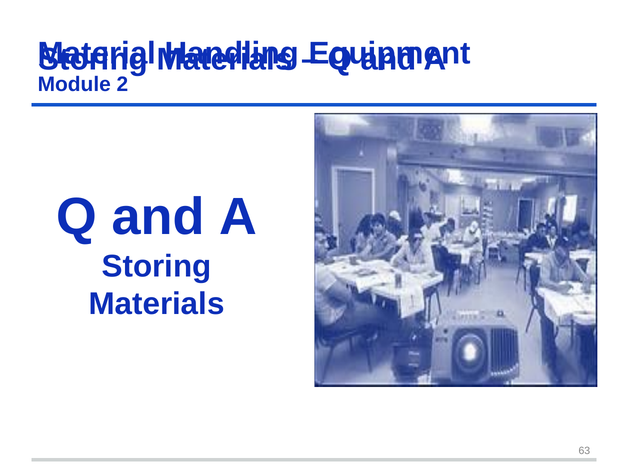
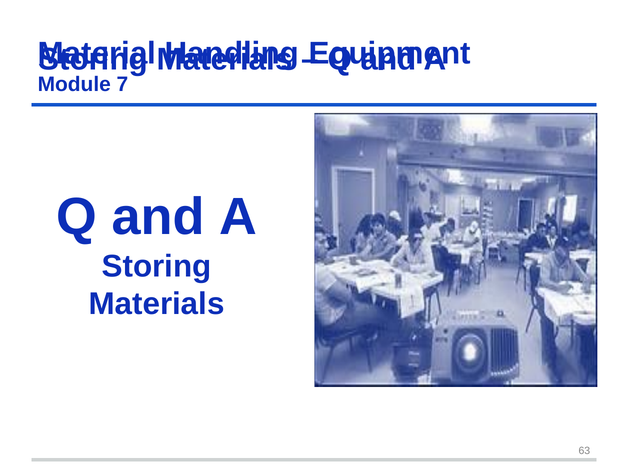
2: 2 -> 7
